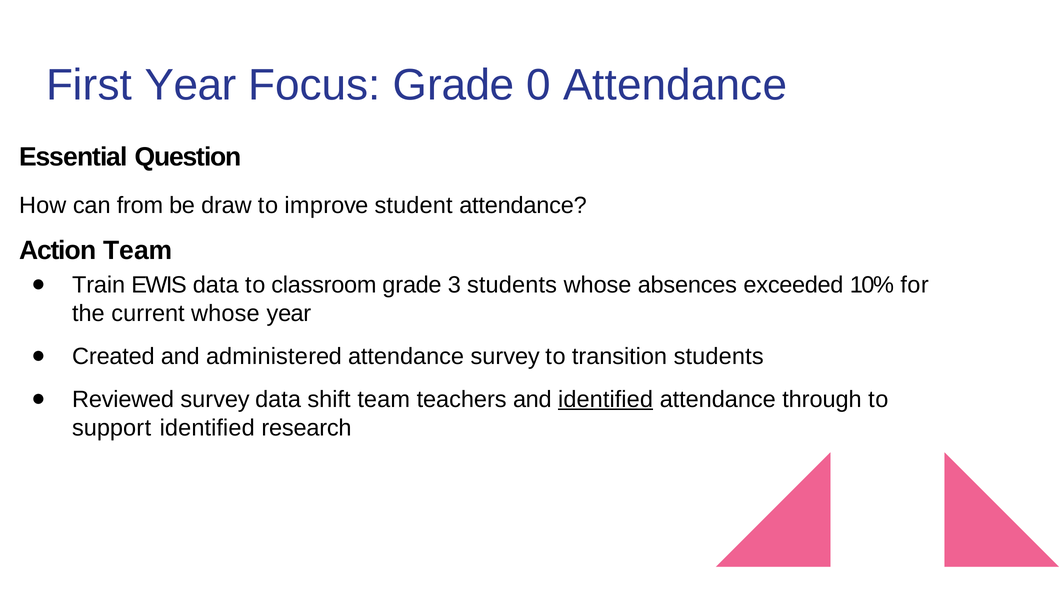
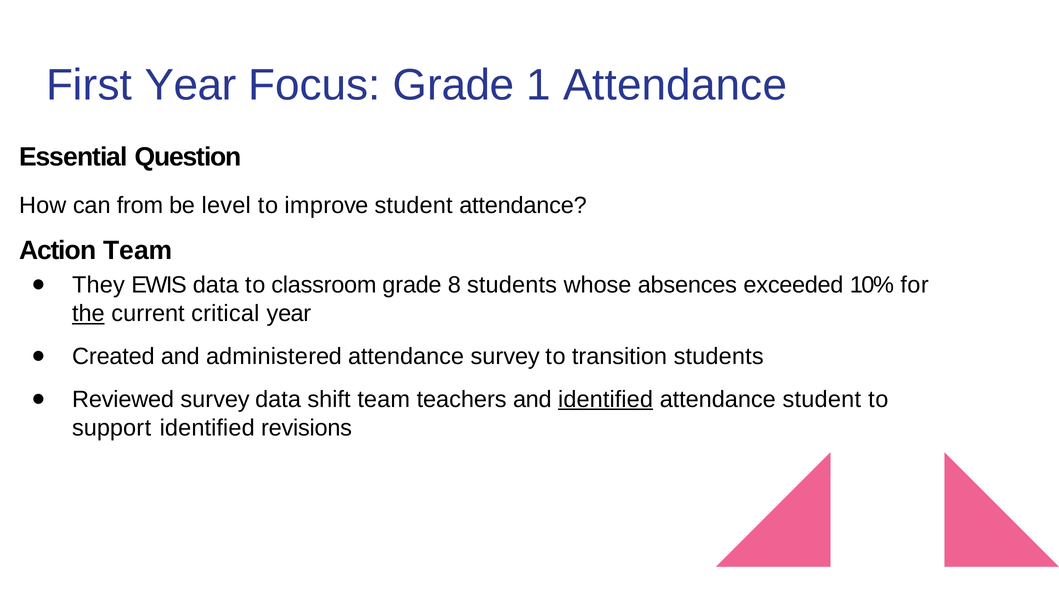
0: 0 -> 1
draw: draw -> level
Train: Train -> They
3: 3 -> 8
the underline: none -> present
current whose: whose -> critical
attendance through: through -> student
research: research -> revisions
